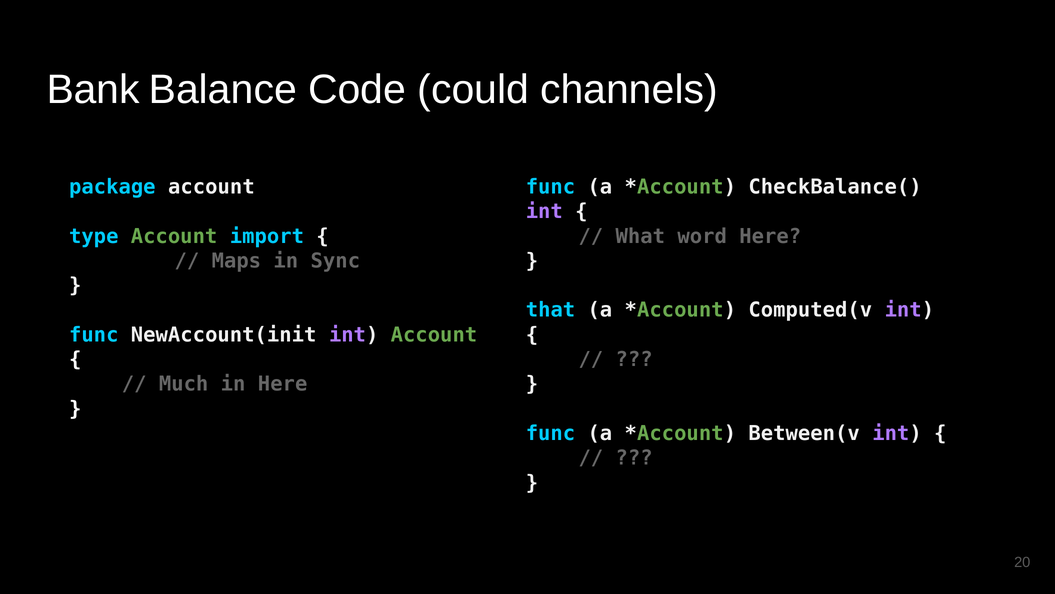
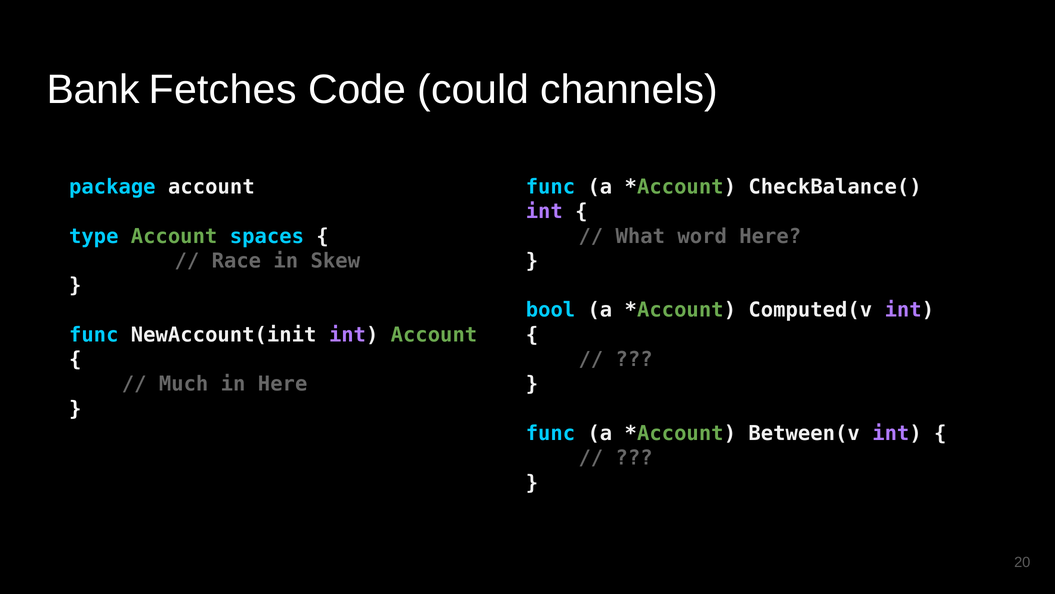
Balance: Balance -> Fetches
import: import -> spaces
Maps: Maps -> Race
Sync: Sync -> Skew
that: that -> bool
